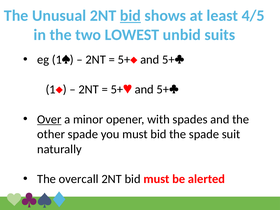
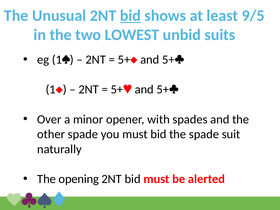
4/5: 4/5 -> 9/5
Over underline: present -> none
overcall: overcall -> opening
